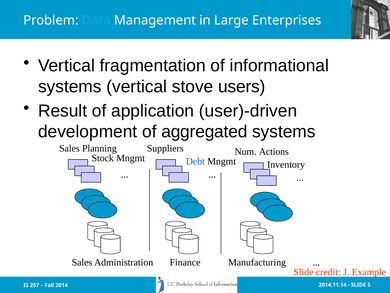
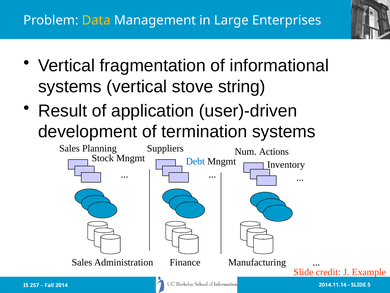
Data colour: light blue -> yellow
users: users -> string
aggregated: aggregated -> termination
